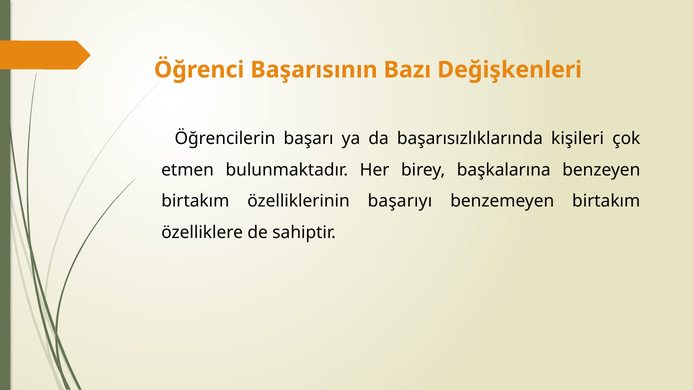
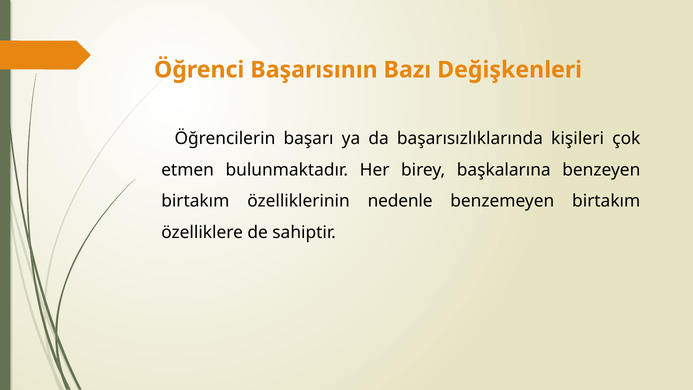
başarıyı: başarıyı -> nedenle
